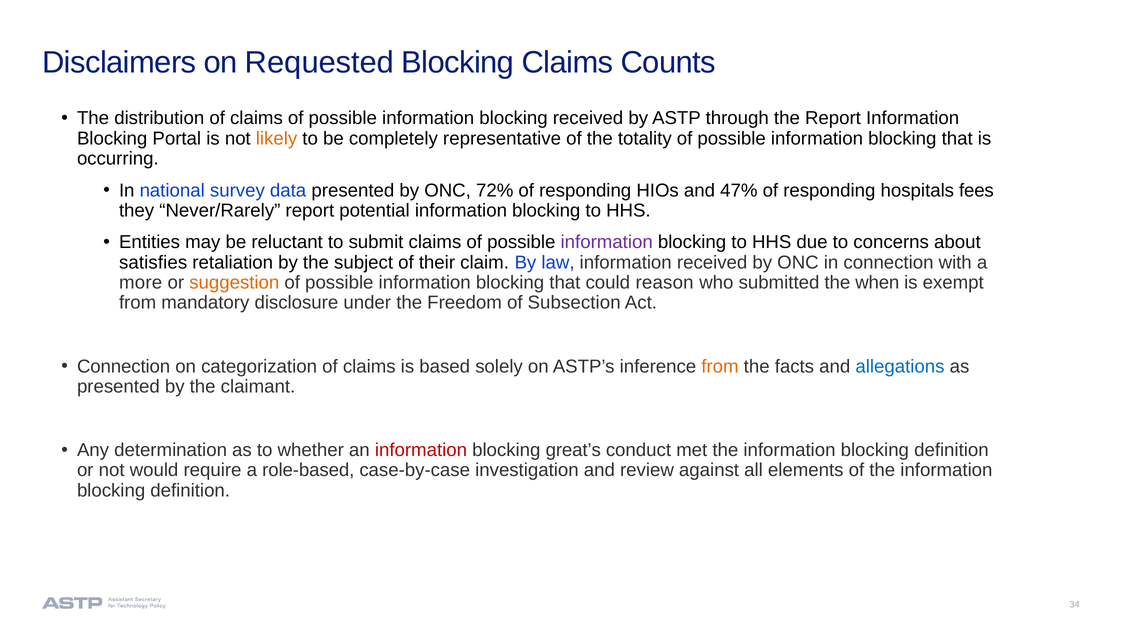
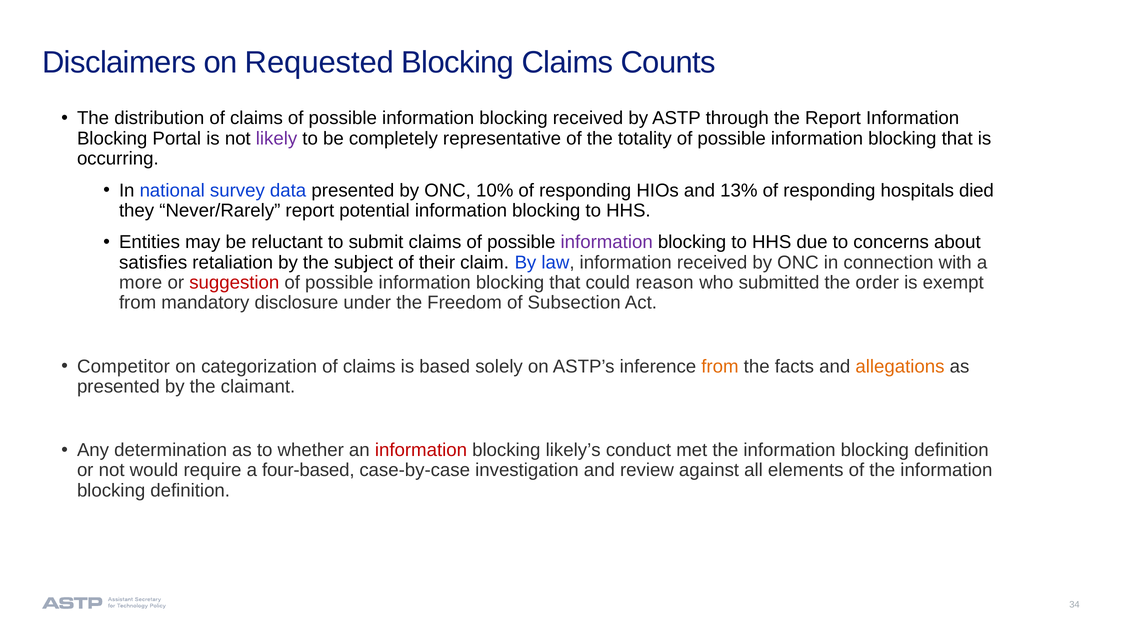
likely colour: orange -> purple
72%: 72% -> 10%
47%: 47% -> 13%
fees: fees -> died
suggestion colour: orange -> red
when: when -> order
Connection at (124, 367): Connection -> Competitor
allegations colour: blue -> orange
great’s: great’s -> likely’s
role-based: role-based -> four-based
